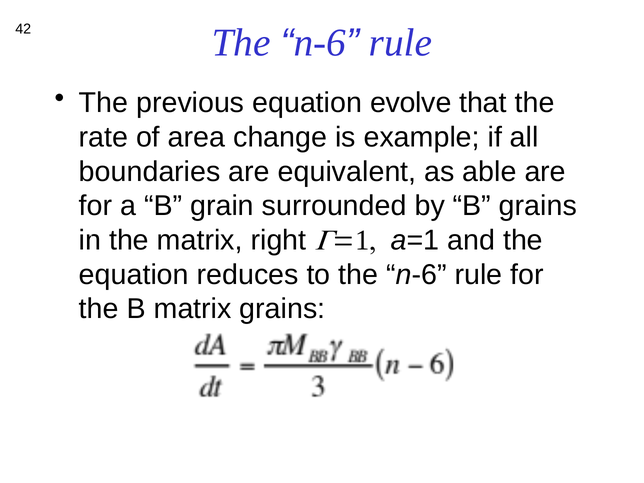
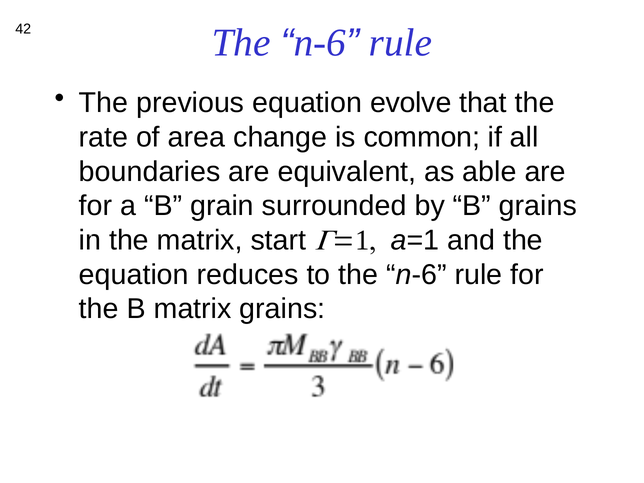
example: example -> common
right: right -> start
